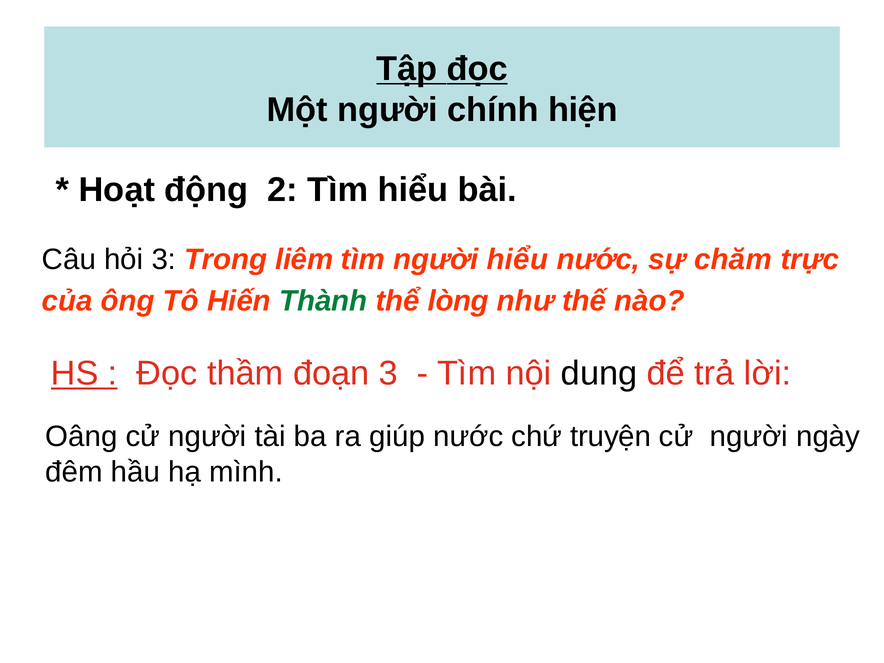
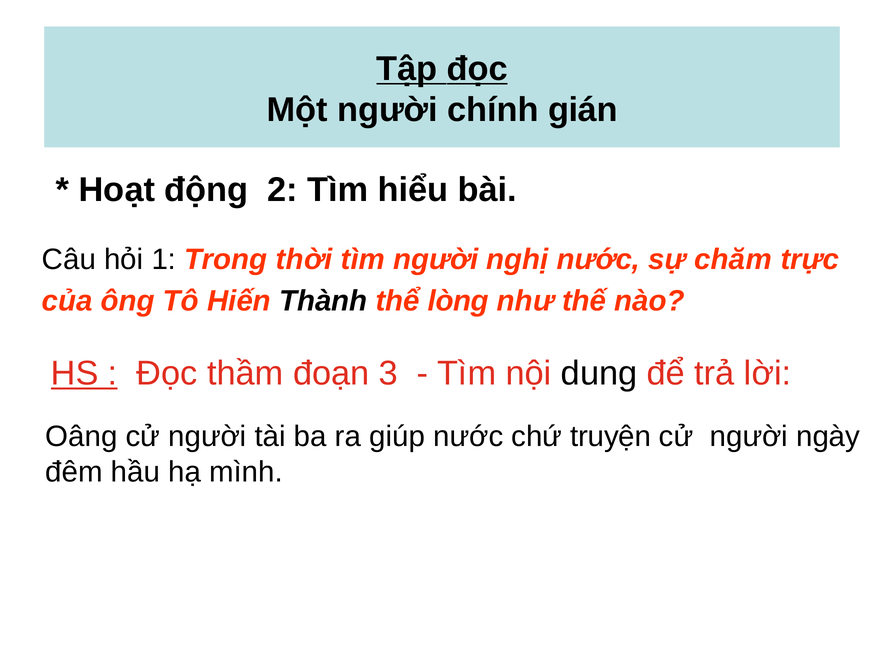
hiện: hiện -> gián
hỏi 3: 3 -> 1
liêm: liêm -> thời
người hiểu: hiểu -> nghị
Thành colour: green -> black
